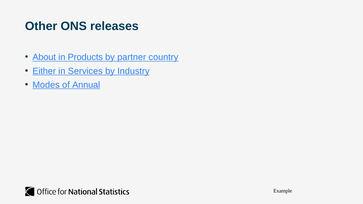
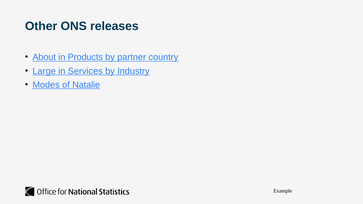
Either: Either -> Large
Annual: Annual -> Natalie
